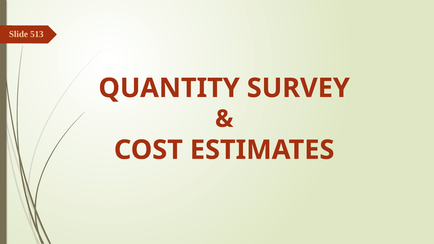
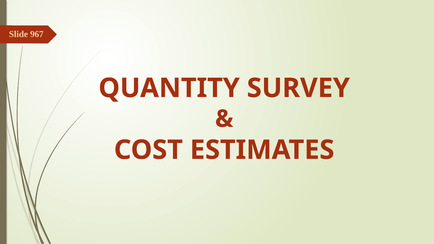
513: 513 -> 967
